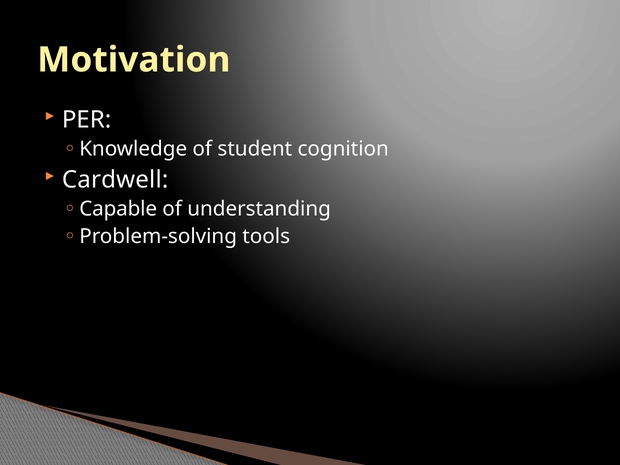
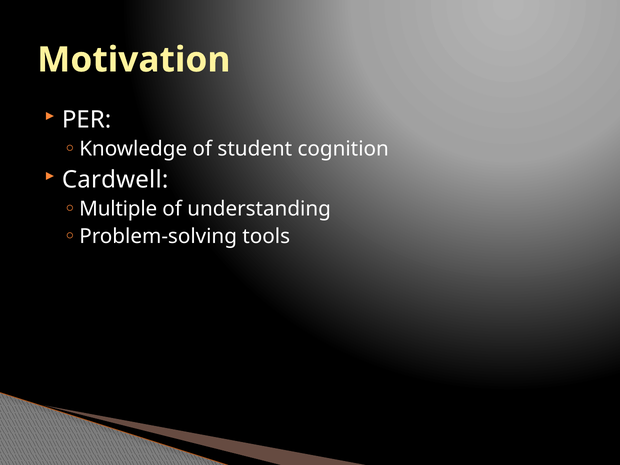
Capable: Capable -> Multiple
